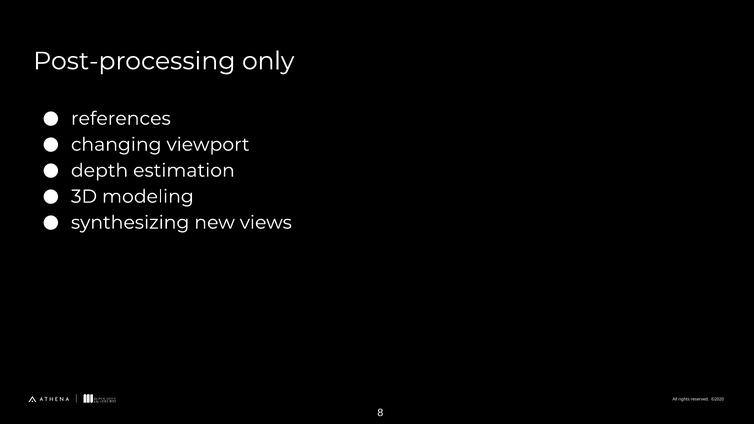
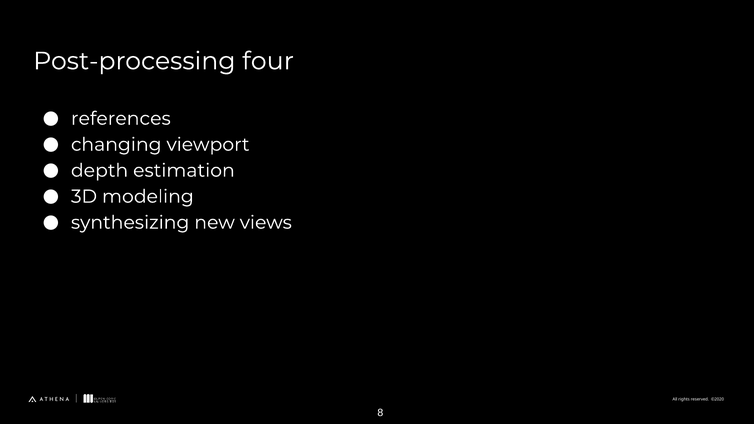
only: only -> four
